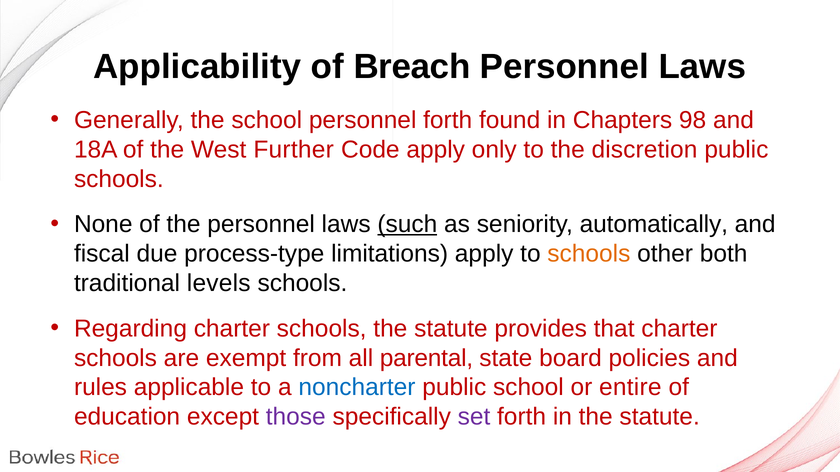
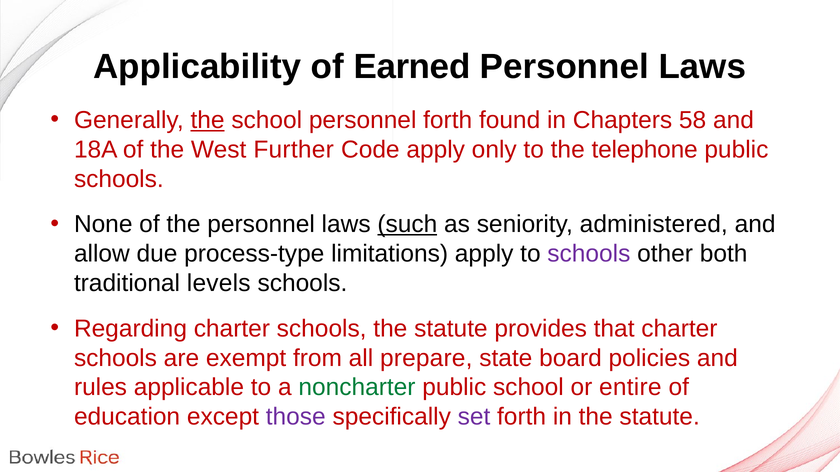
Breach: Breach -> Earned
the at (208, 120) underline: none -> present
98: 98 -> 58
discretion: discretion -> telephone
automatically: automatically -> administered
fiscal: fiscal -> allow
schools at (589, 254) colour: orange -> purple
parental: parental -> prepare
noncharter colour: blue -> green
